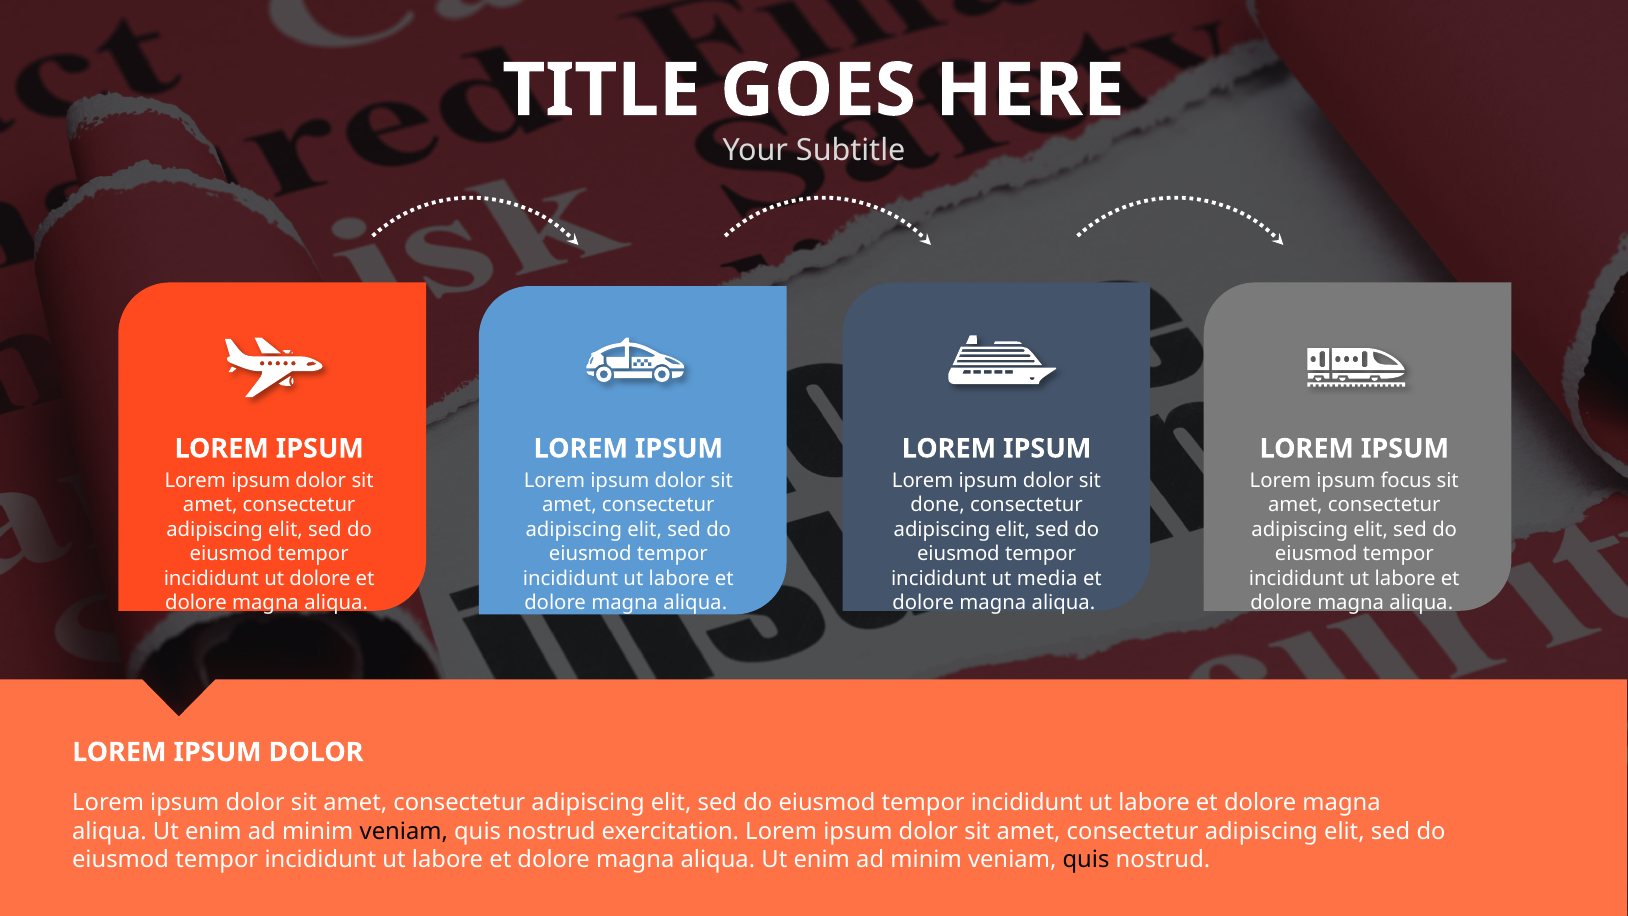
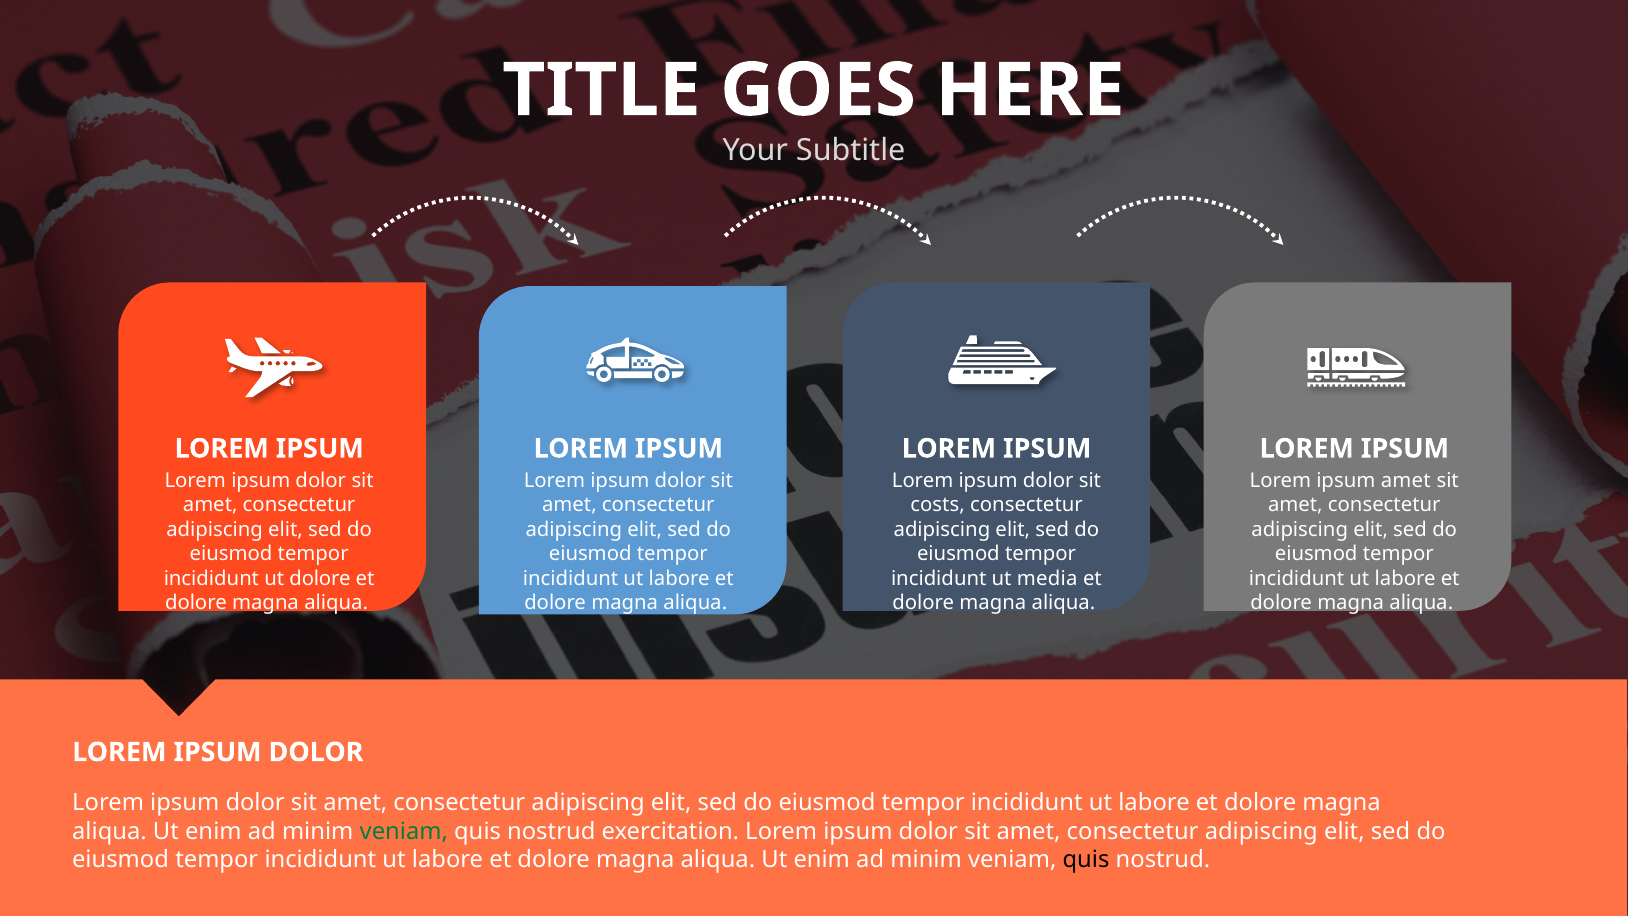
ipsum focus: focus -> amet
done: done -> costs
veniam at (404, 831) colour: black -> green
